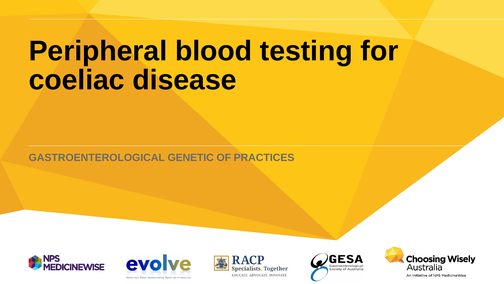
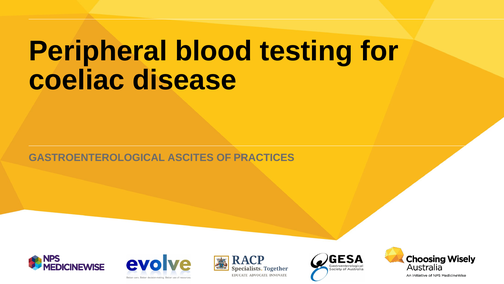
GENETIC: GENETIC -> ASCITES
